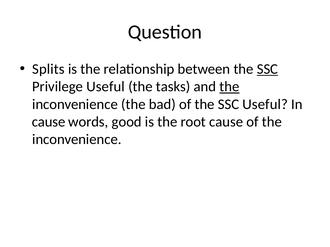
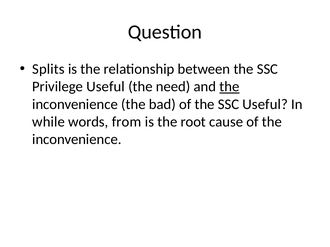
SSC at (267, 69) underline: present -> none
tasks: tasks -> need
cause at (49, 122): cause -> while
good: good -> from
